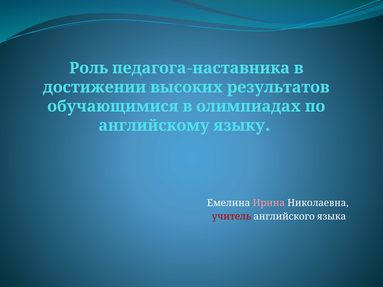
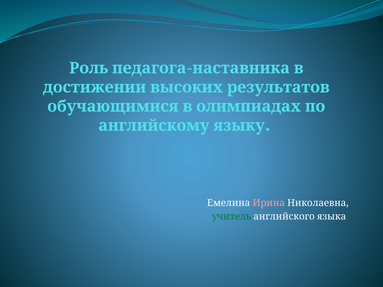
учитель colour: red -> green
